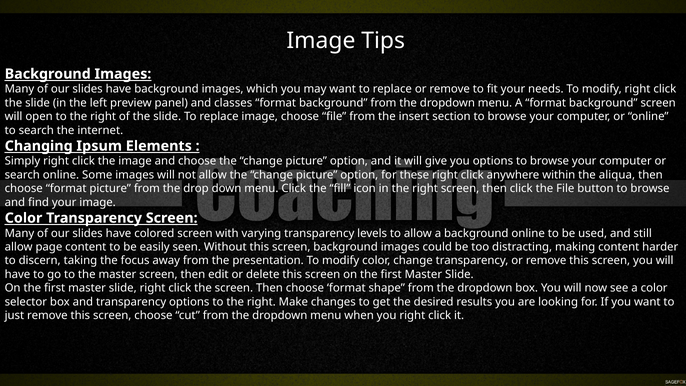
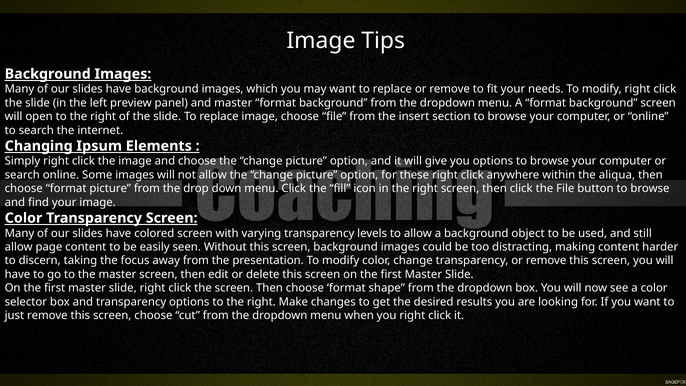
and classes: classes -> master
background online: online -> object
